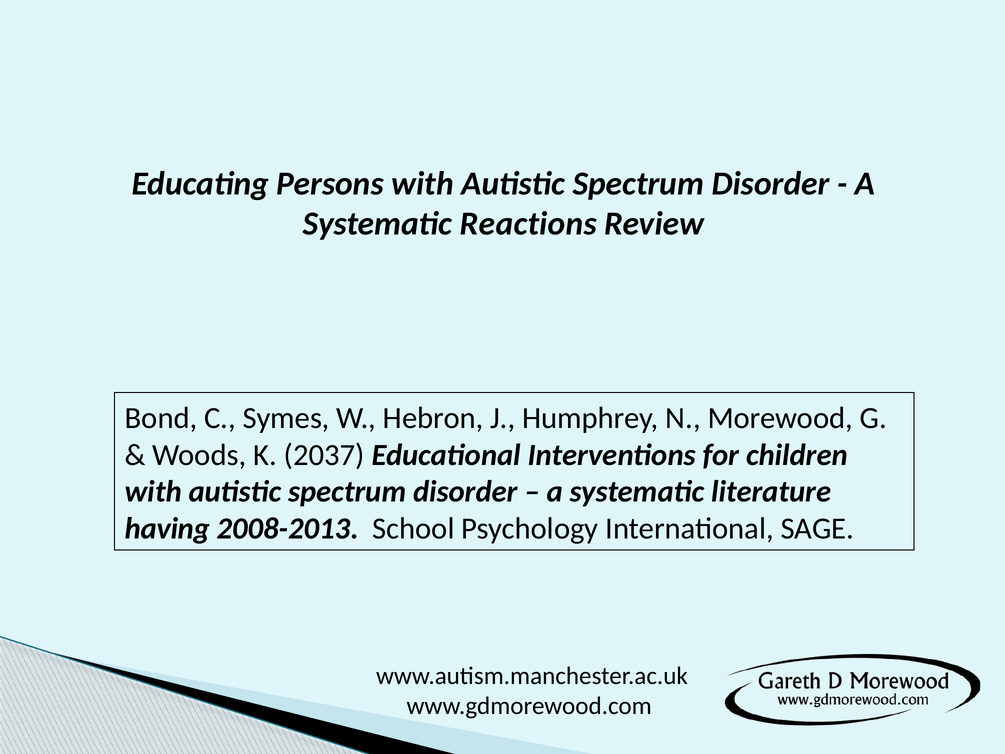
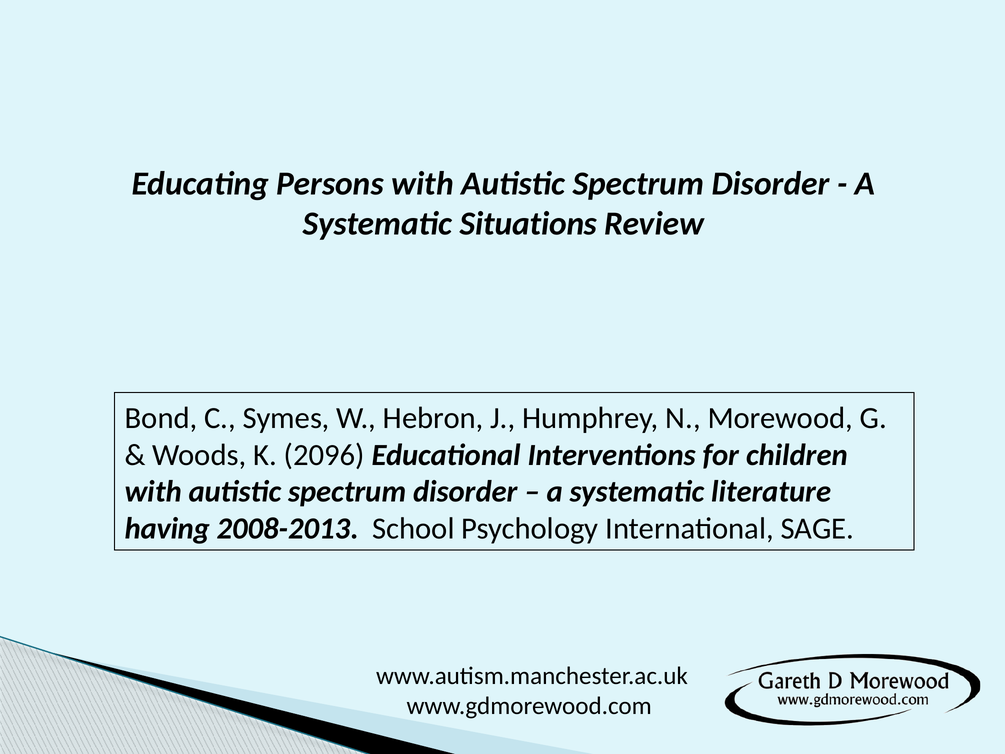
Reactions: Reactions -> Situations
2037: 2037 -> 2096
